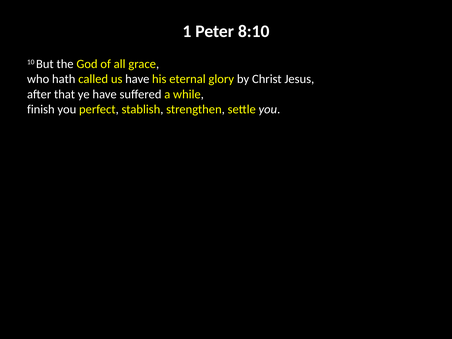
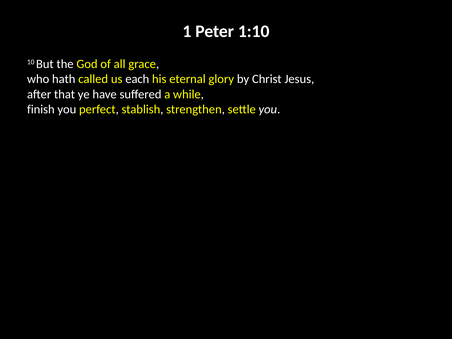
8:10: 8:10 -> 1:10
us have: have -> each
